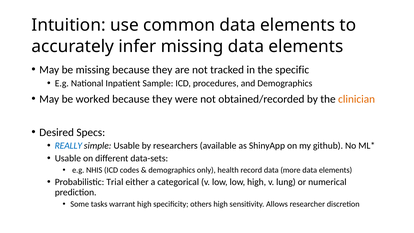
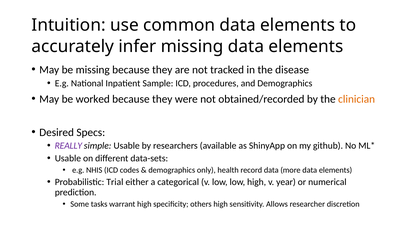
specific: specific -> disease
REALLY colour: blue -> purple
lung: lung -> year
